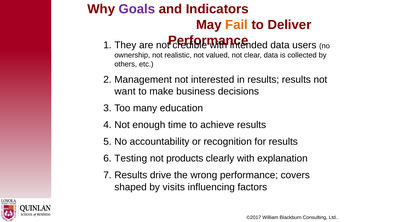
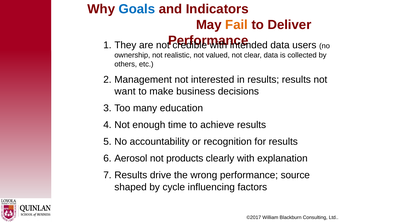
Goals colour: purple -> blue
Testing: Testing -> Aerosol
covers: covers -> source
visits: visits -> cycle
